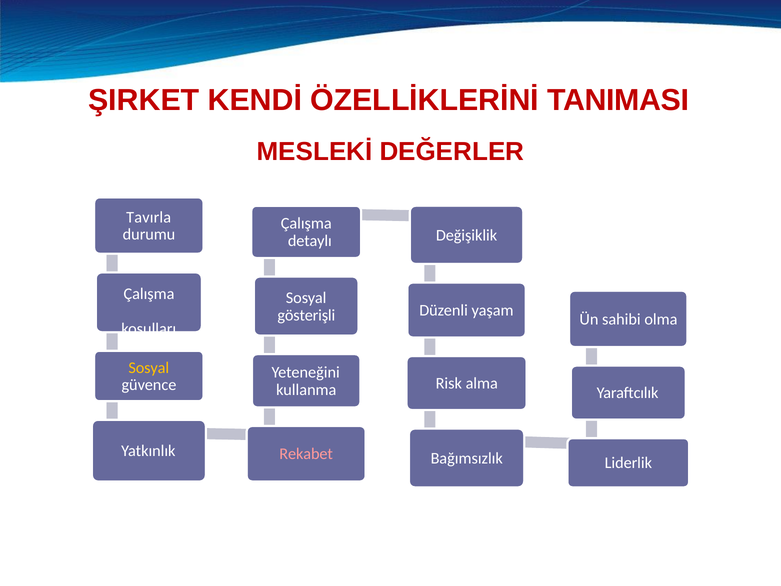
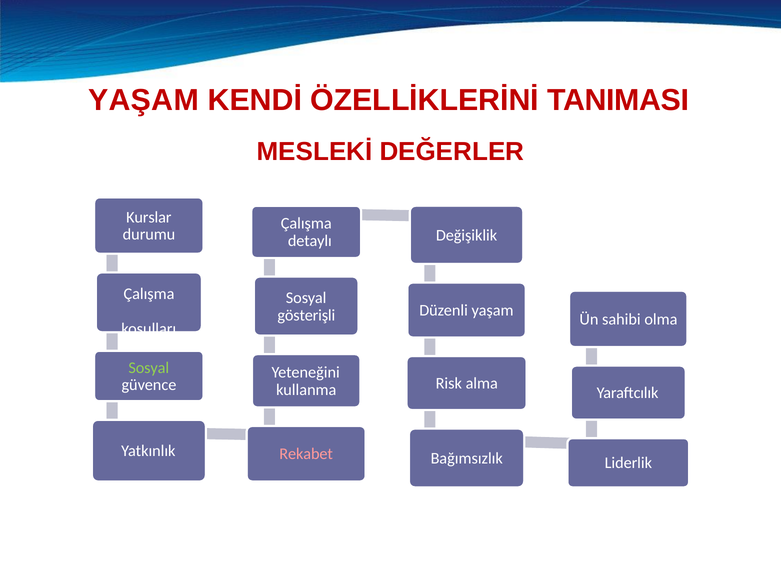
ŞIRKET at (144, 100): ŞIRKET -> YAŞAM
Tavırla: Tavırla -> Kurslar
Sosyal at (149, 368) colour: yellow -> light green
